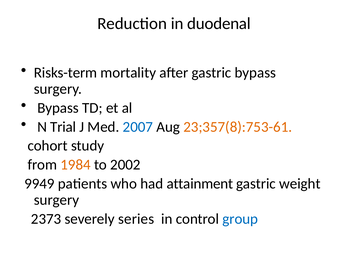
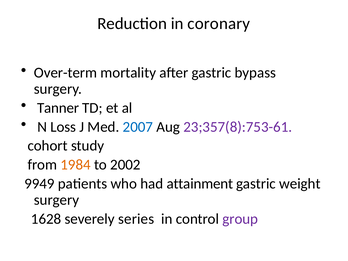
duodenal: duodenal -> coronary
Risks-term: Risks-term -> Over-term
Bypass at (58, 108): Bypass -> Tanner
Trial: Trial -> Loss
23;357(8):753-61 colour: orange -> purple
2373: 2373 -> 1628
group colour: blue -> purple
